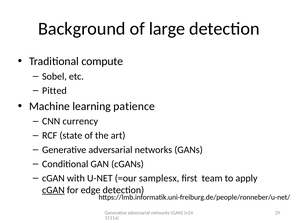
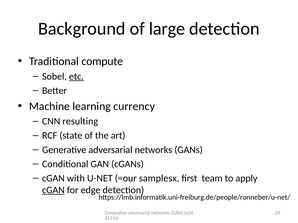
etc underline: none -> present
Pitted: Pitted -> Better
patience: patience -> currency
currency: currency -> resulting
